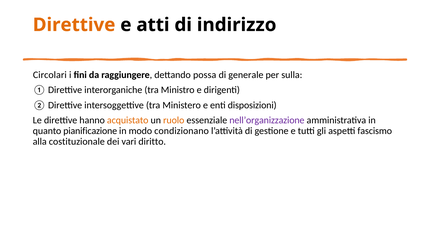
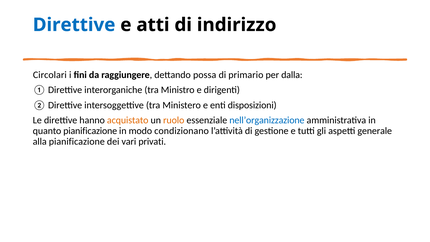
Direttive at (74, 25) colour: orange -> blue
generale: generale -> primario
sulla: sulla -> dalla
nell’organizzazione colour: purple -> blue
fascismo: fascismo -> generale
alla costituzionale: costituzionale -> pianificazione
diritto: diritto -> privati
